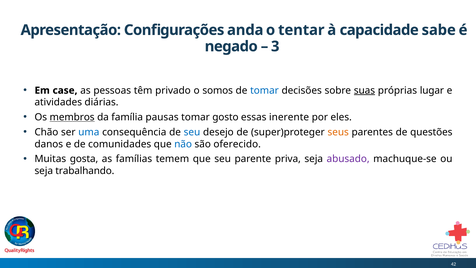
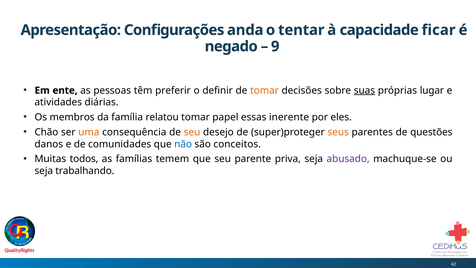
sabe: sabe -> ficar
3: 3 -> 9
case: case -> ente
privado: privado -> preferir
somos: somos -> definir
tomar at (265, 90) colour: blue -> orange
membros underline: present -> none
pausas: pausas -> relatou
gosto: gosto -> papel
uma colour: blue -> orange
seu at (192, 132) colour: blue -> orange
oferecido: oferecido -> conceitos
gosta: gosta -> todos
